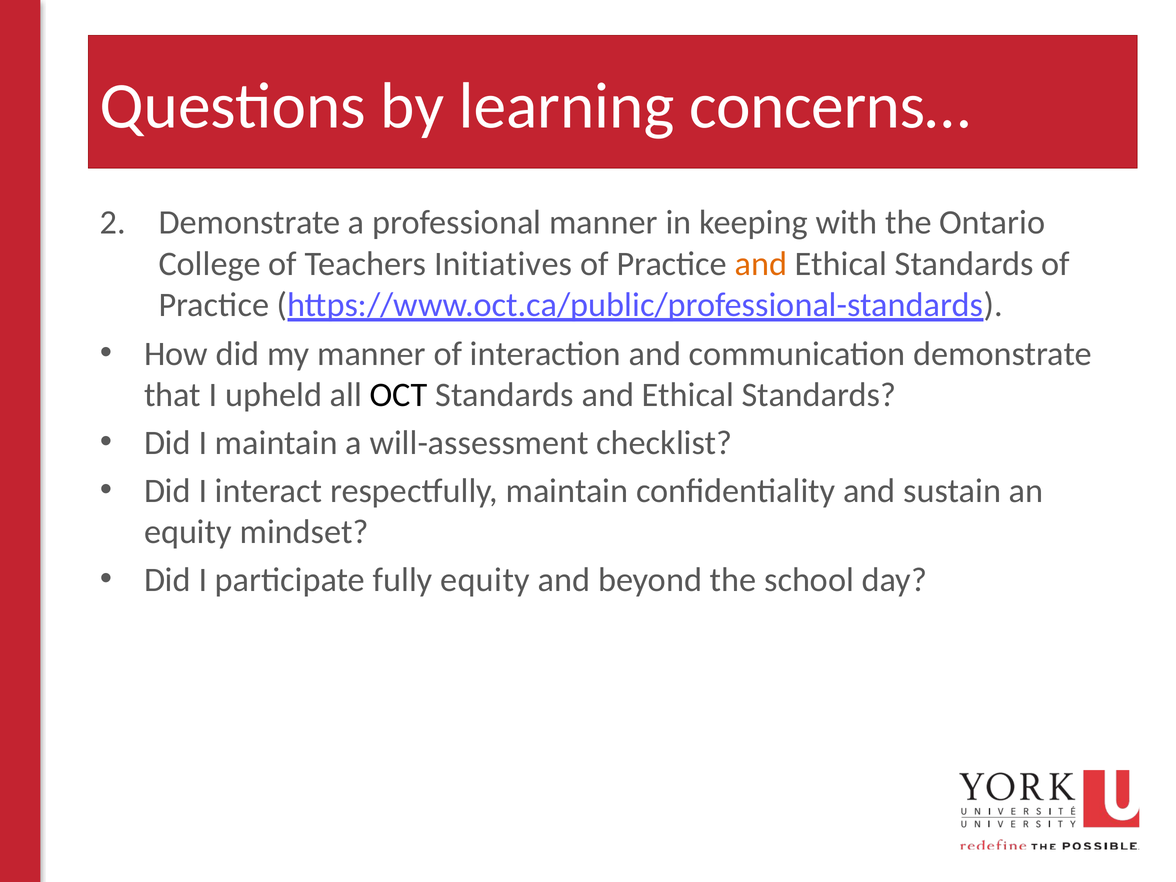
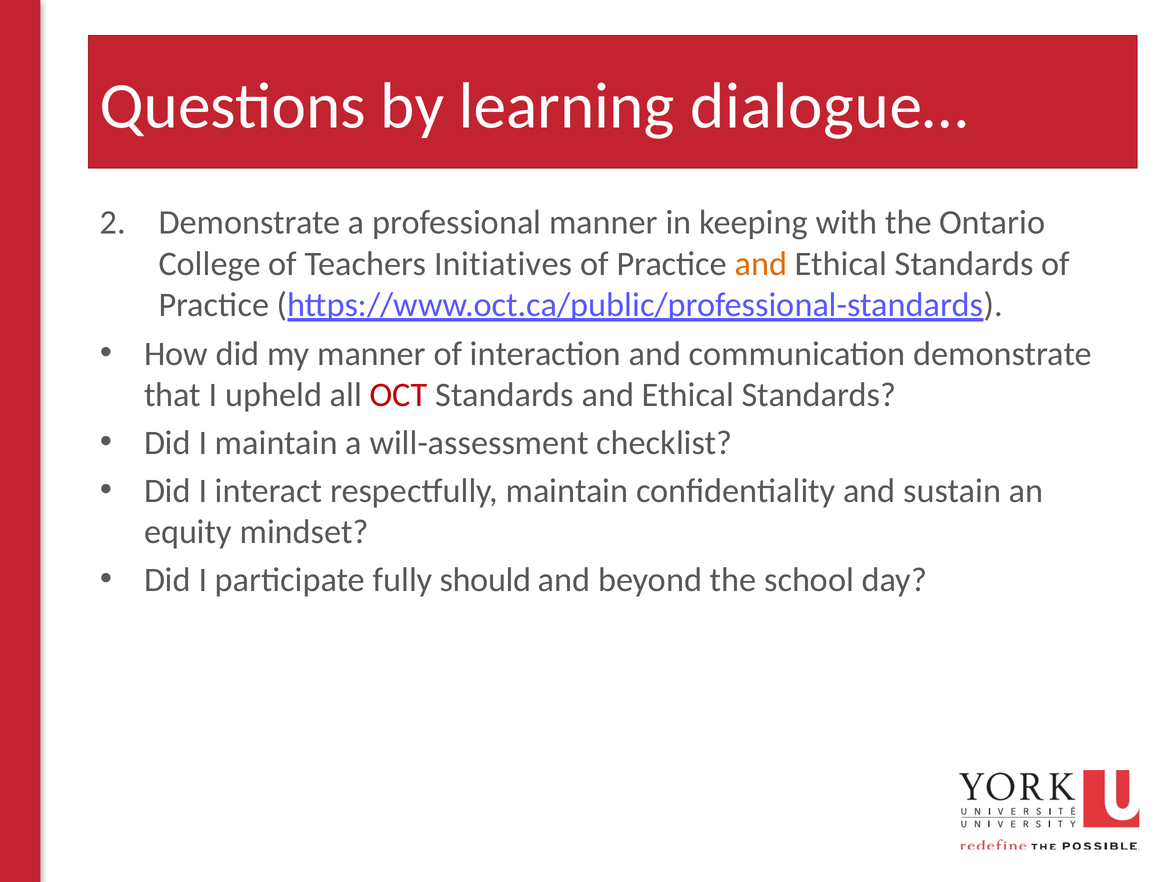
concerns…: concerns… -> dialogue…
OCT colour: black -> red
fully equity: equity -> should
